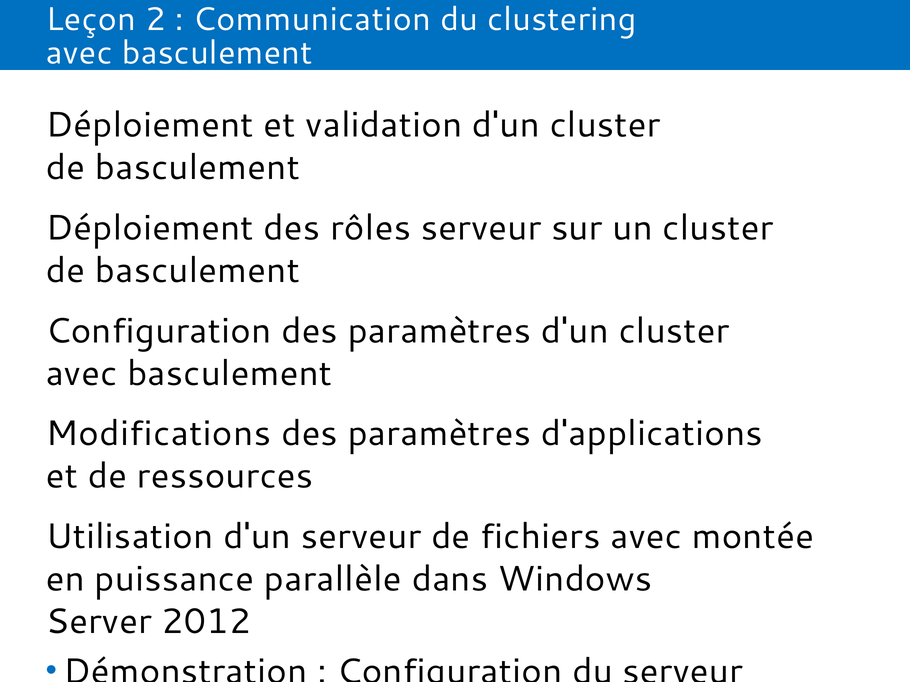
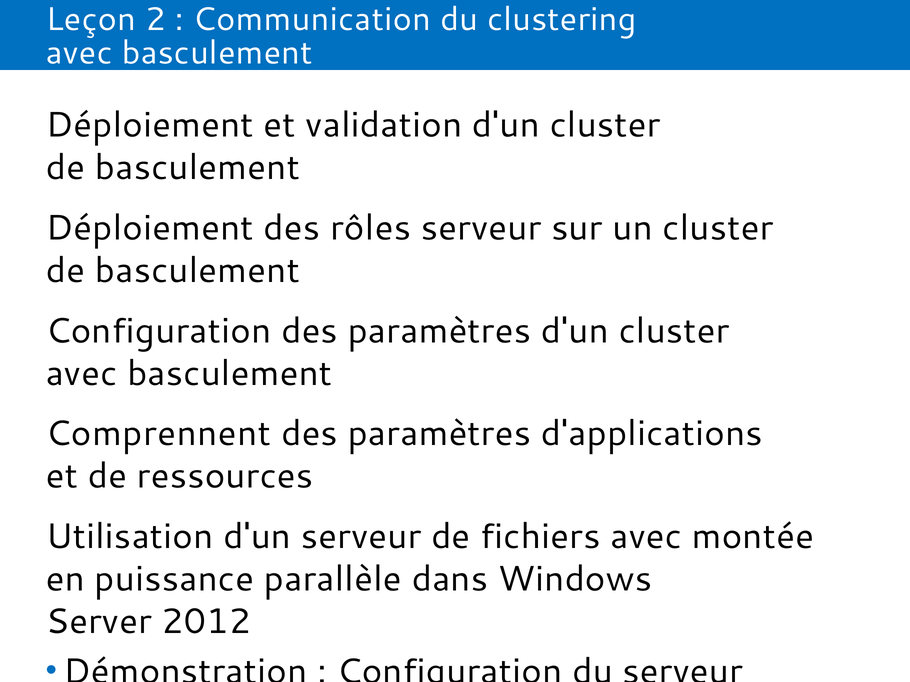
Modifications: Modifications -> Comprennent
